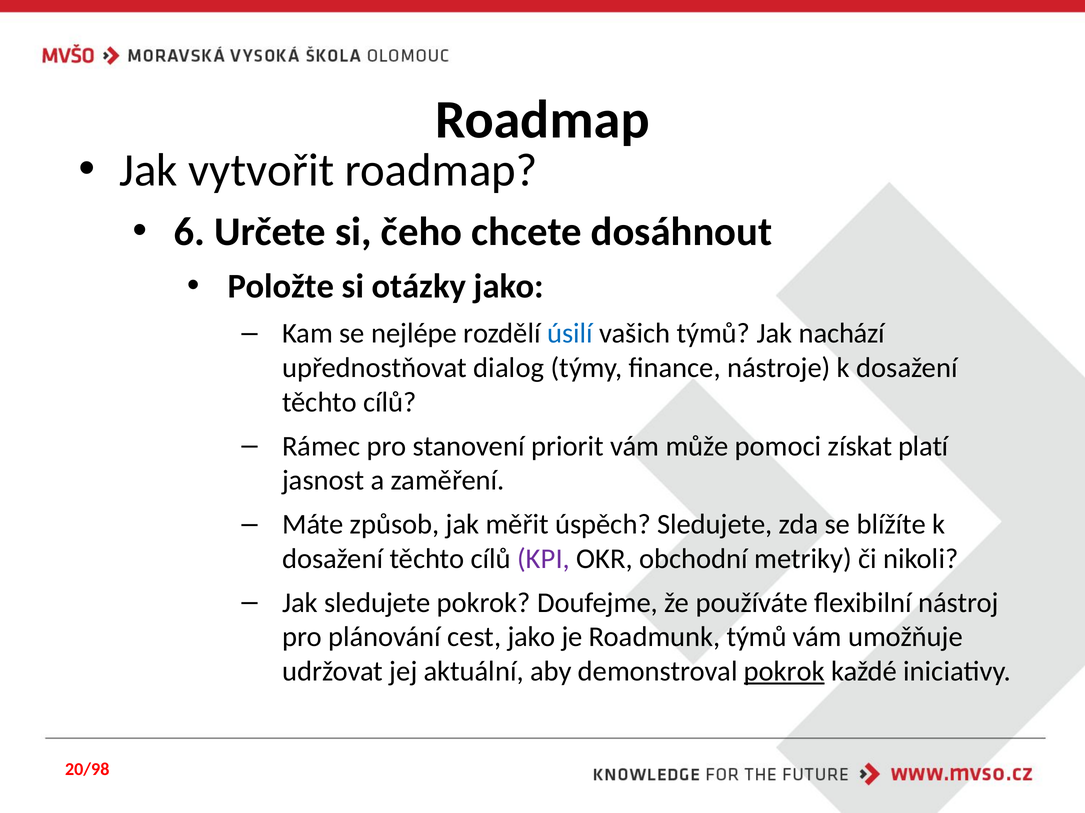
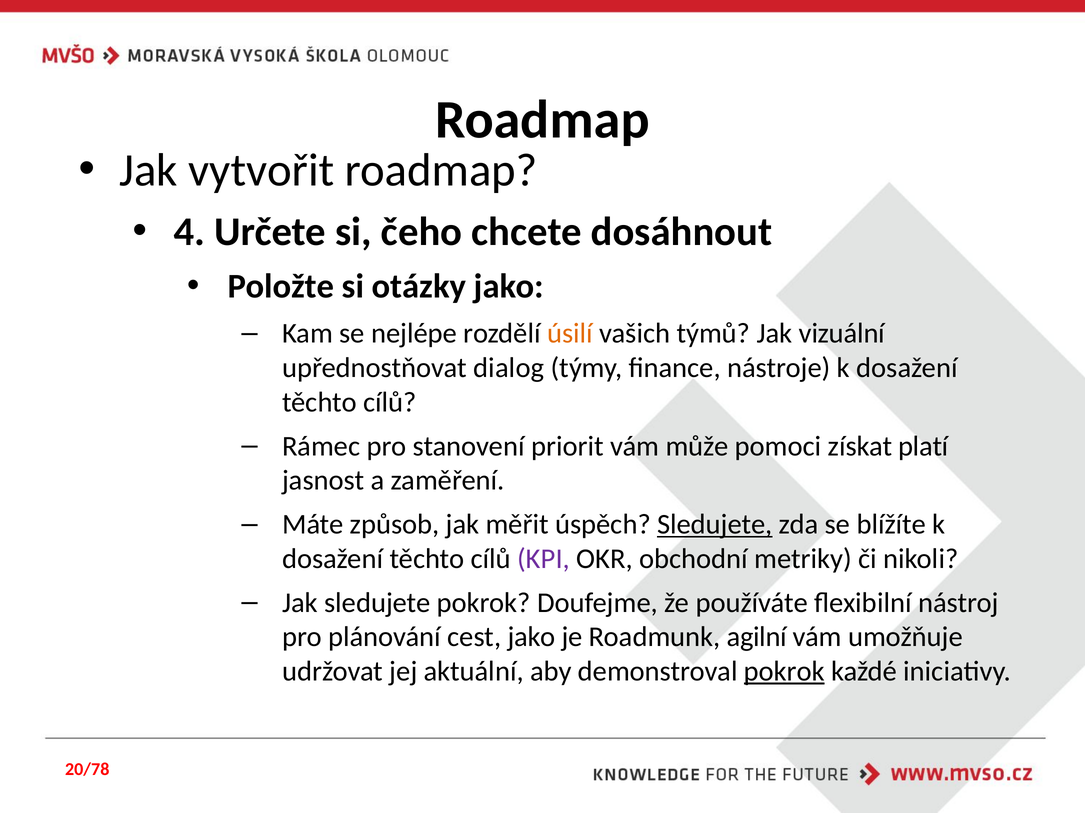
6: 6 -> 4
úsilí colour: blue -> orange
nachází: nachází -> vizuální
Sledujete at (715, 525) underline: none -> present
Roadmunk týmů: týmů -> agilní
20/98: 20/98 -> 20/78
